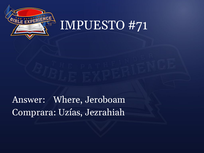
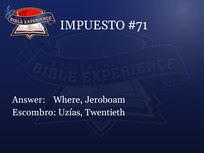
Comprara: Comprara -> Escombro
Jezrahiah: Jezrahiah -> Twentieth
